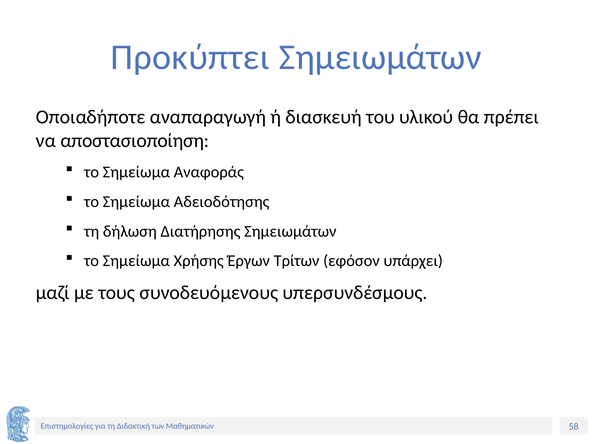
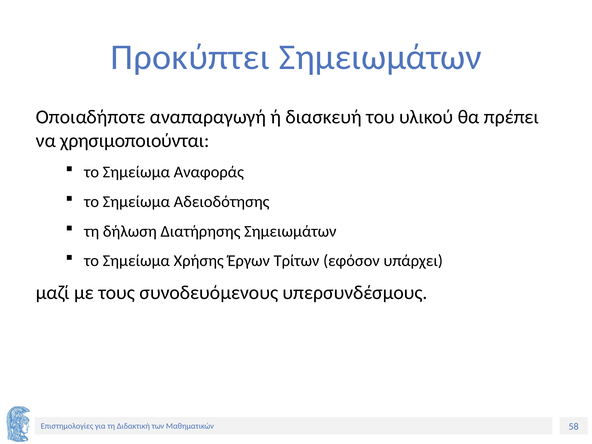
αποστασιοποίηση: αποστασιοποίηση -> χρησιμοποιούνται
